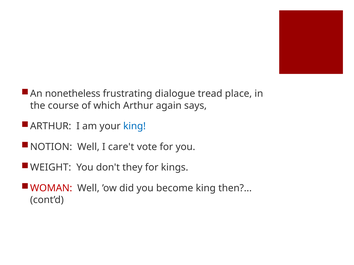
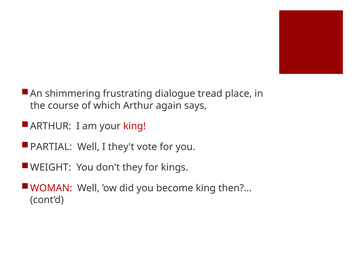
nonetheless: nonetheless -> shimmering
king at (135, 126) colour: blue -> red
NOTION: NOTION -> PARTIAL
care't: care't -> they't
